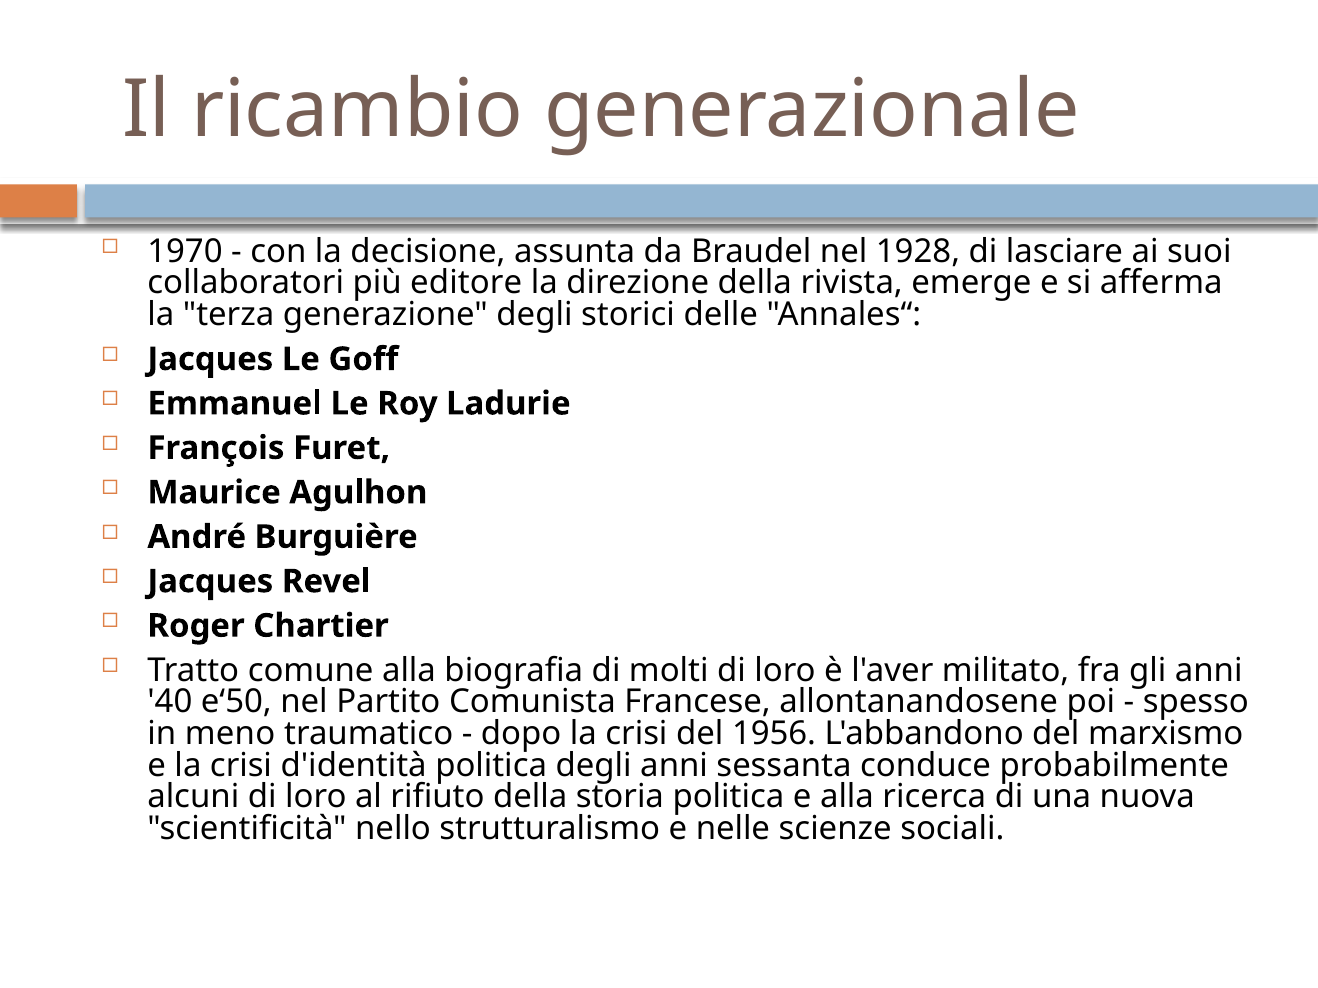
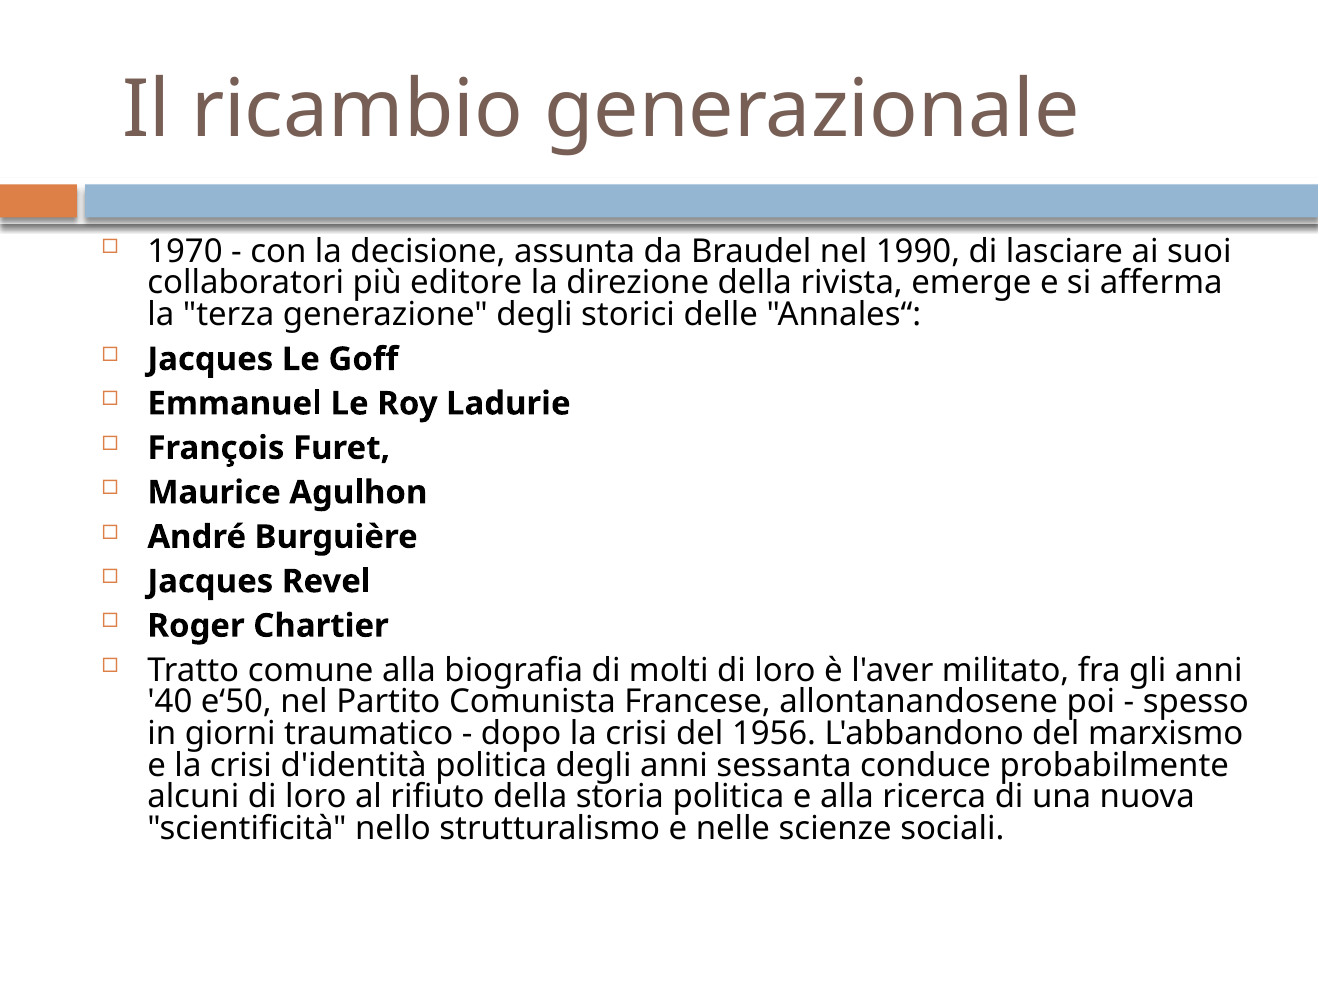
1928: 1928 -> 1990
meno: meno -> giorni
